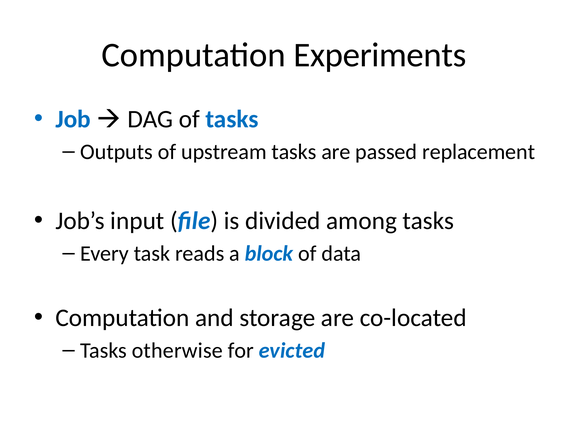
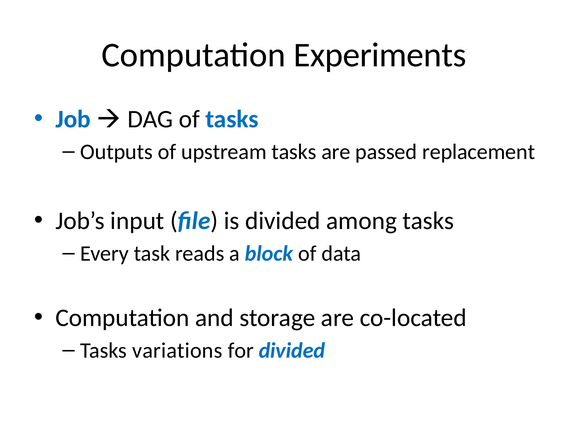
otherwise: otherwise -> variations
for evicted: evicted -> divided
